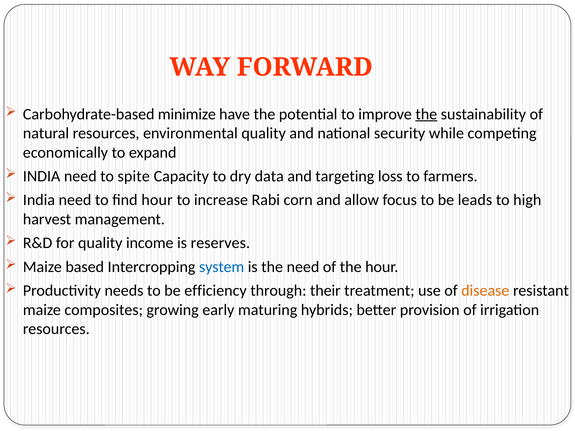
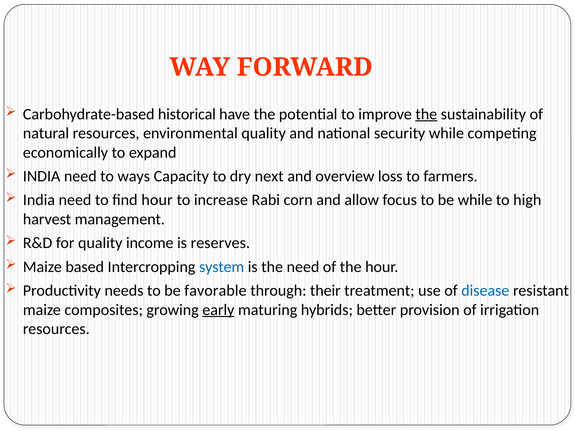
minimize: minimize -> historical
spite: spite -> ways
data: data -> next
targeting: targeting -> overview
be leads: leads -> while
efficiency: efficiency -> favorable
disease colour: orange -> blue
early underline: none -> present
